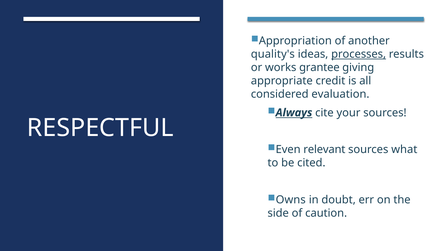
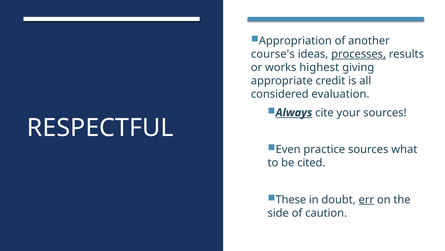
quality's: quality's -> course's
grantee: grantee -> highest
relevant: relevant -> practice
Owns: Owns -> These
err underline: none -> present
